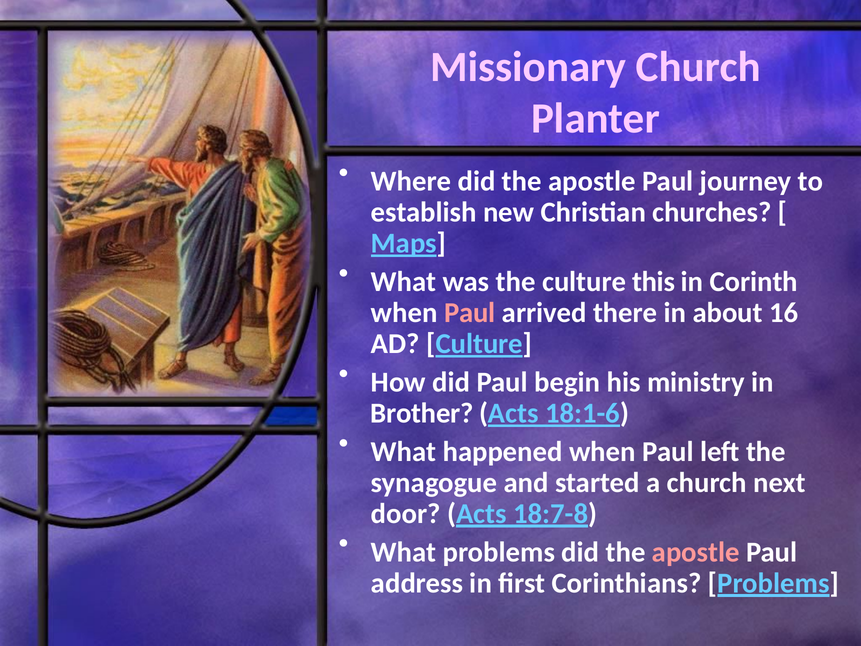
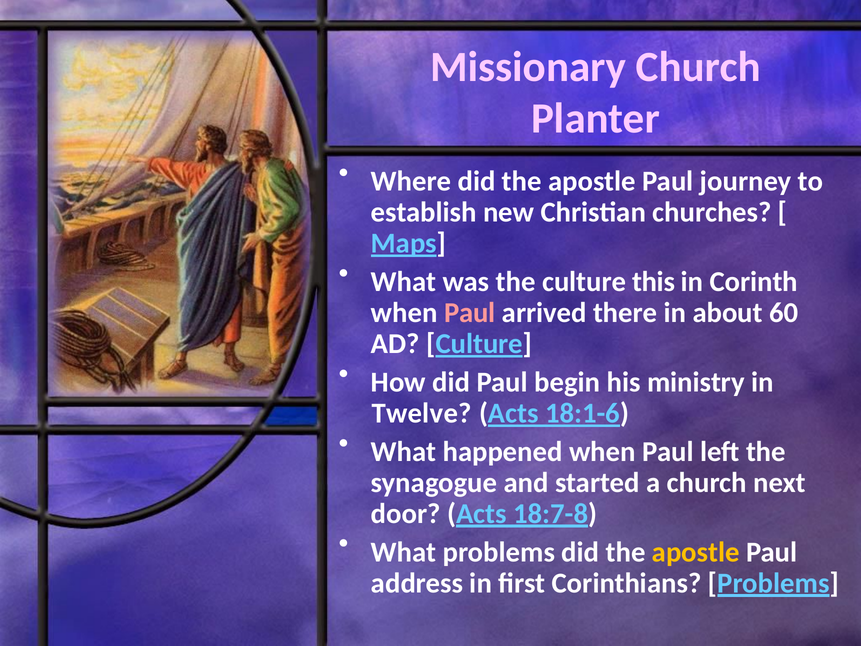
16: 16 -> 60
Brother: Brother -> Twelve
apostle at (696, 552) colour: pink -> yellow
